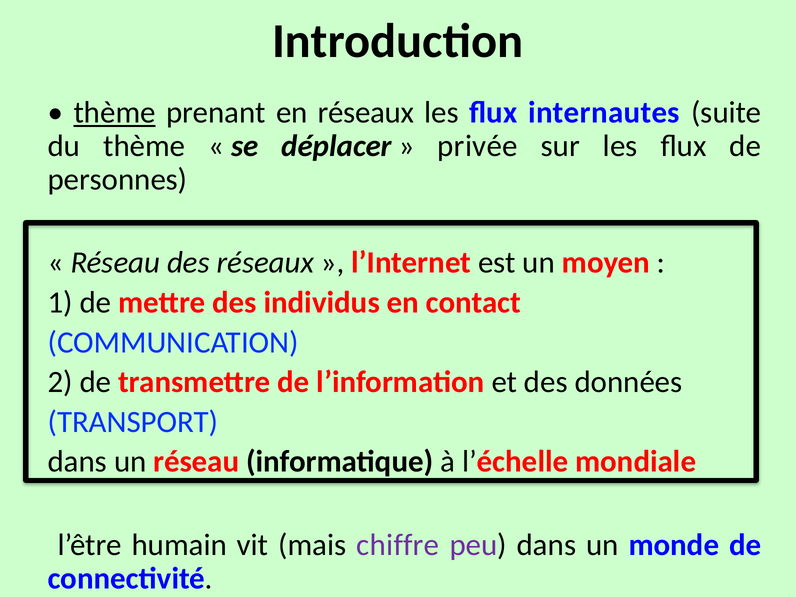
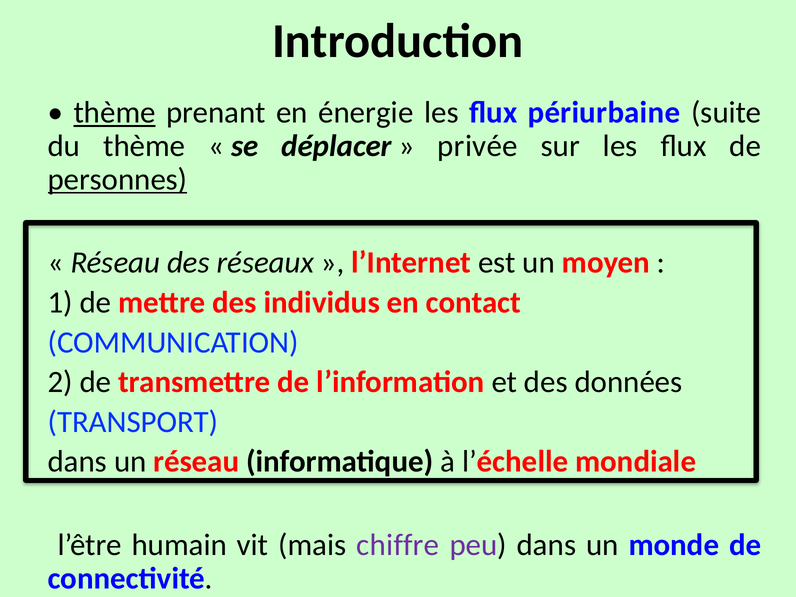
en réseaux: réseaux -> énergie
internautes: internautes -> périurbaine
personnes underline: none -> present
